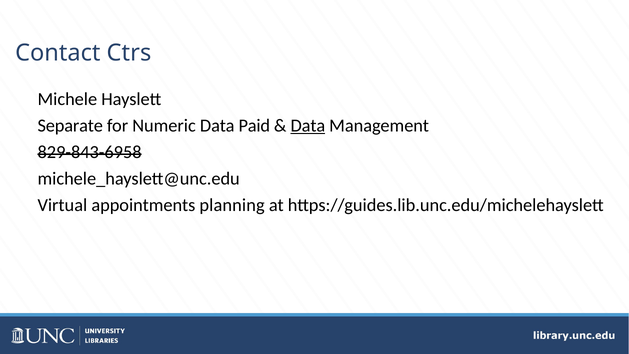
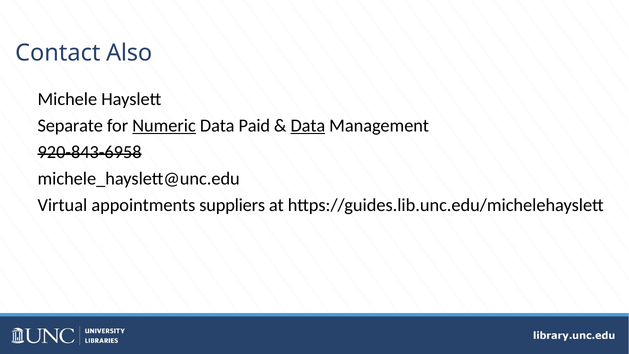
Ctrs: Ctrs -> Also
Numeric underline: none -> present
829-843-6958: 829-843-6958 -> 920-843-6958
planning: planning -> suppliers
